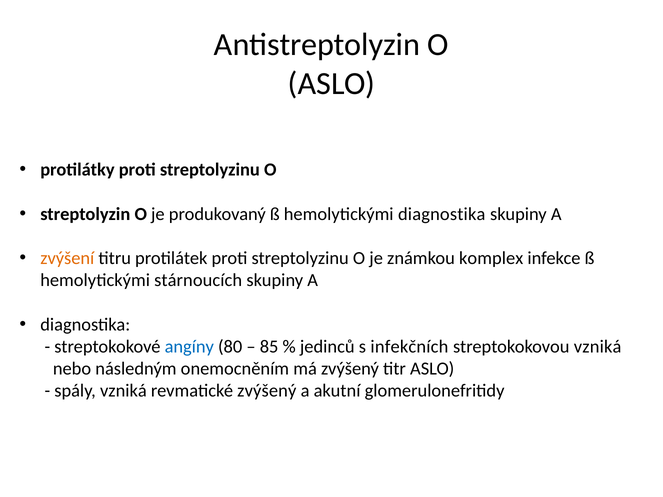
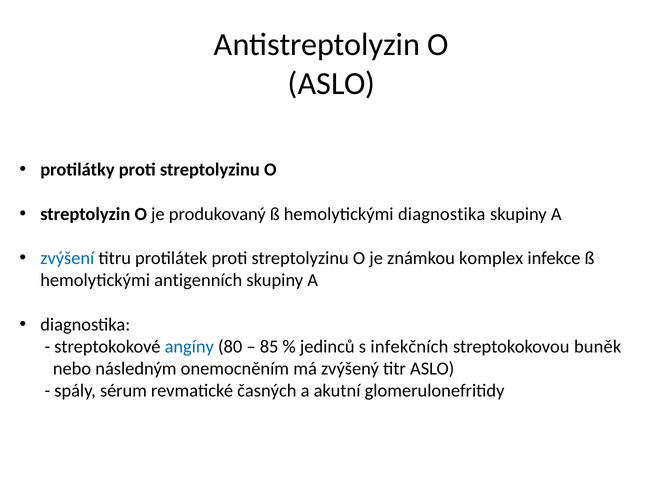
zvýšení colour: orange -> blue
stárnoucích: stárnoucích -> antigenních
streptokokovou vzniká: vzniká -> buněk
spály vzniká: vzniká -> sérum
revmatické zvýšený: zvýšený -> časných
